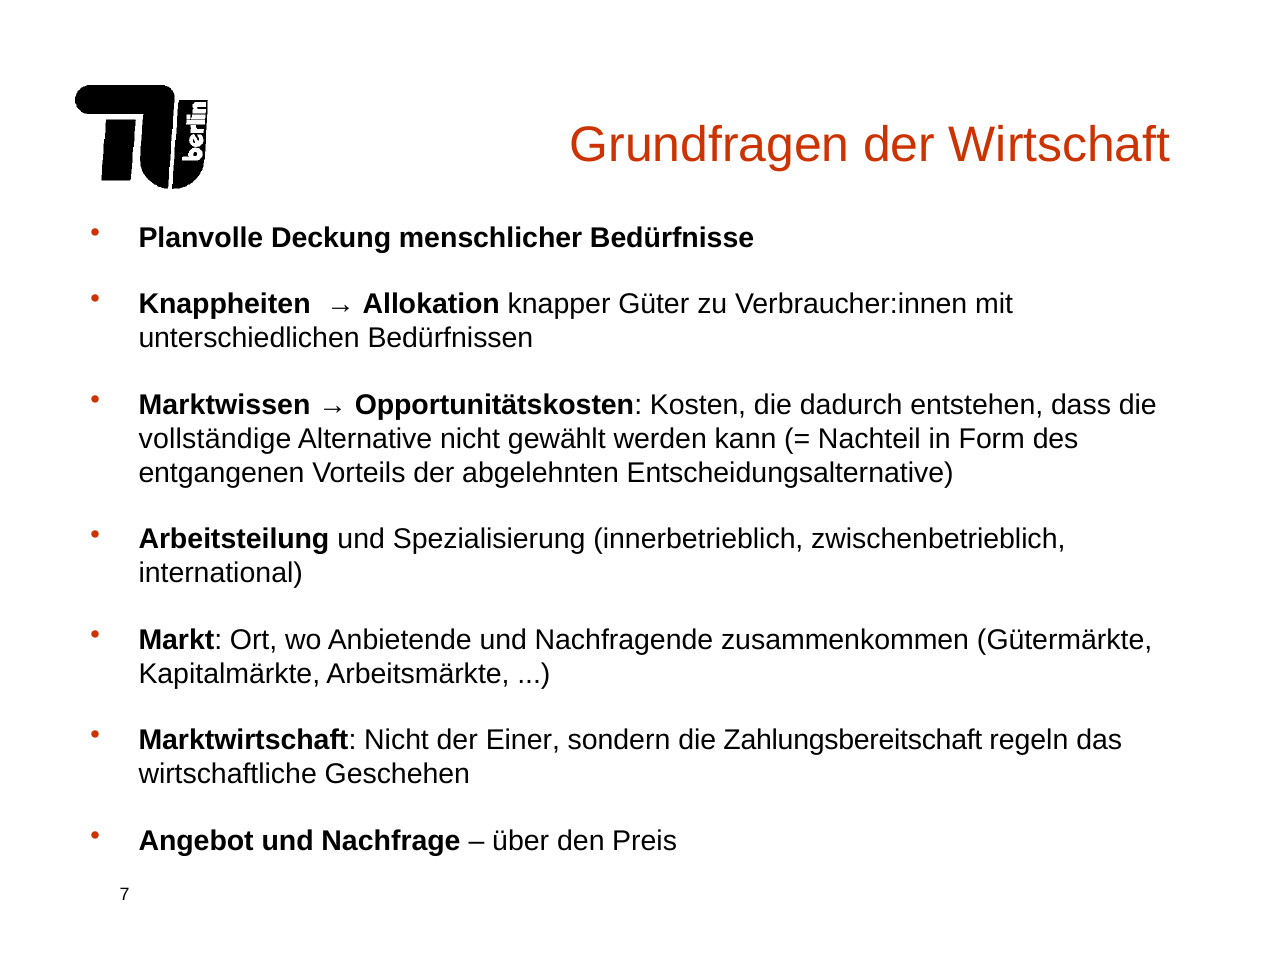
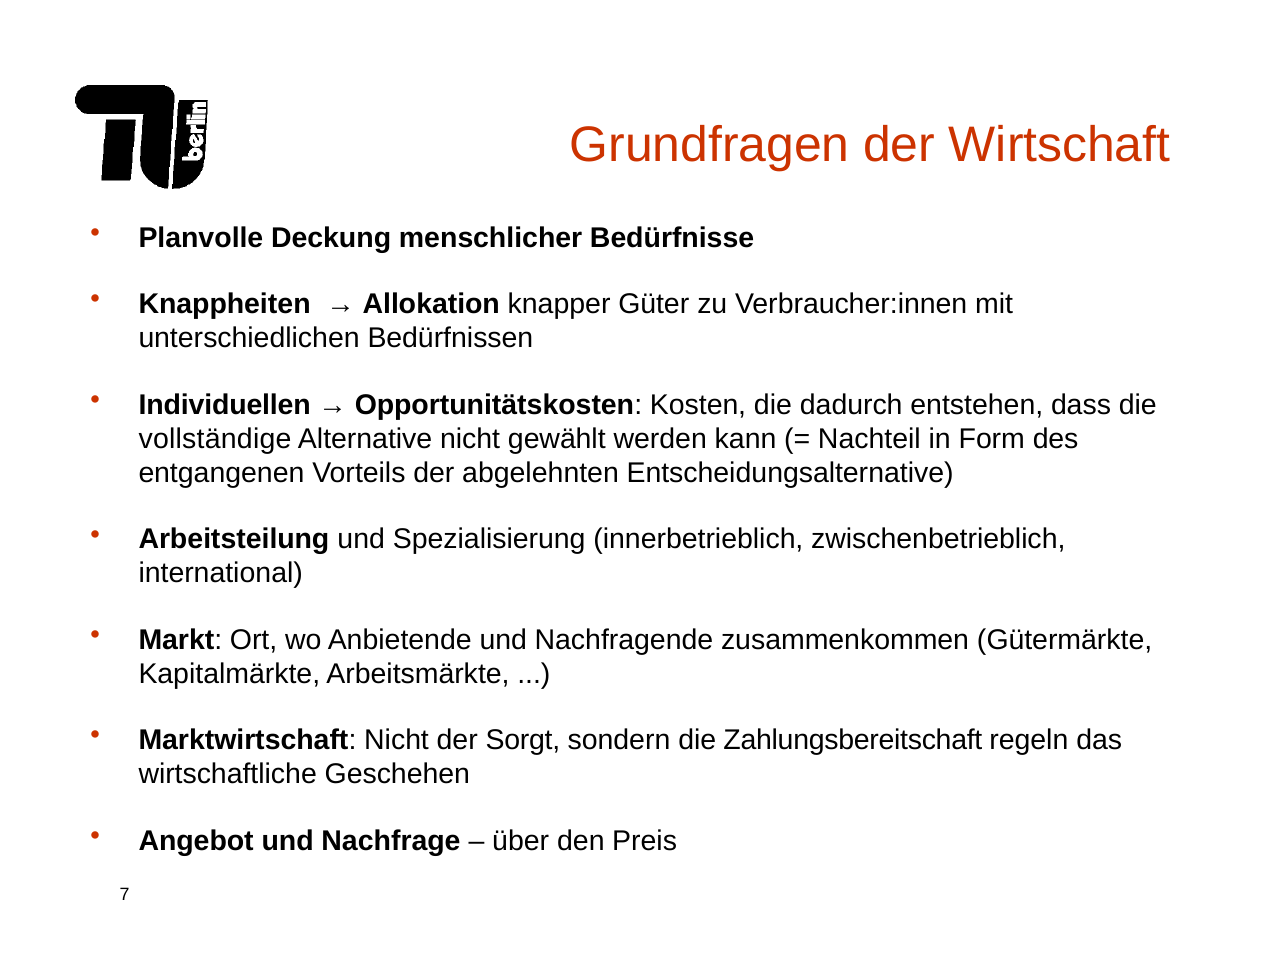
Marktwissen: Marktwissen -> Individuellen
Einer: Einer -> Sorgt
